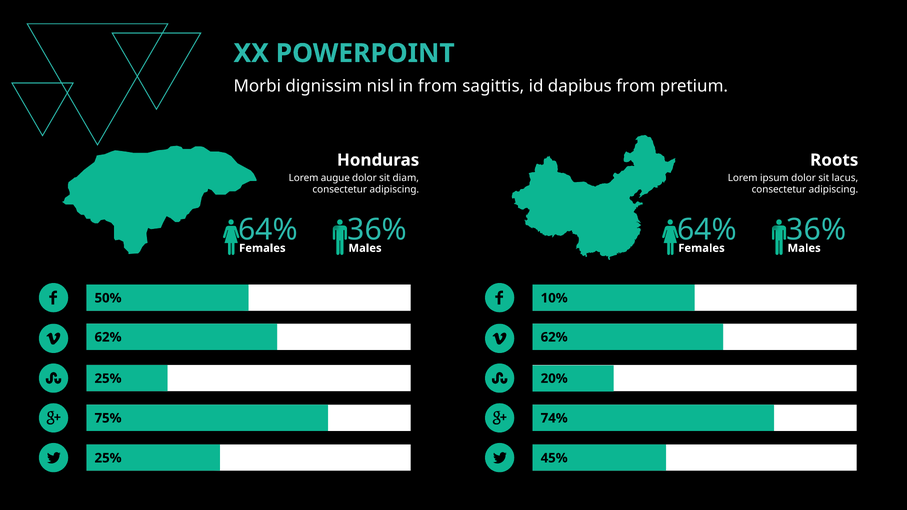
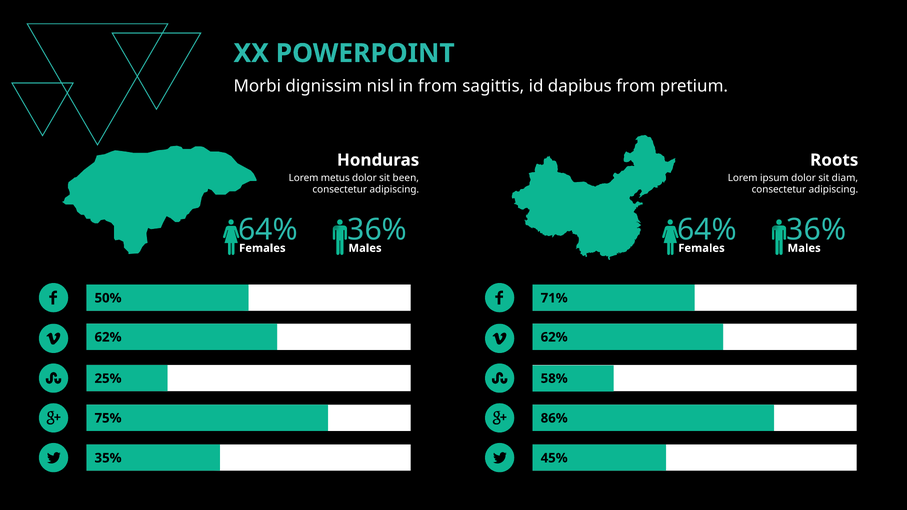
augue: augue -> metus
diam: diam -> been
lacus: lacus -> diam
10%: 10% -> 71%
20%: 20% -> 58%
74%: 74% -> 86%
25% at (108, 458): 25% -> 35%
